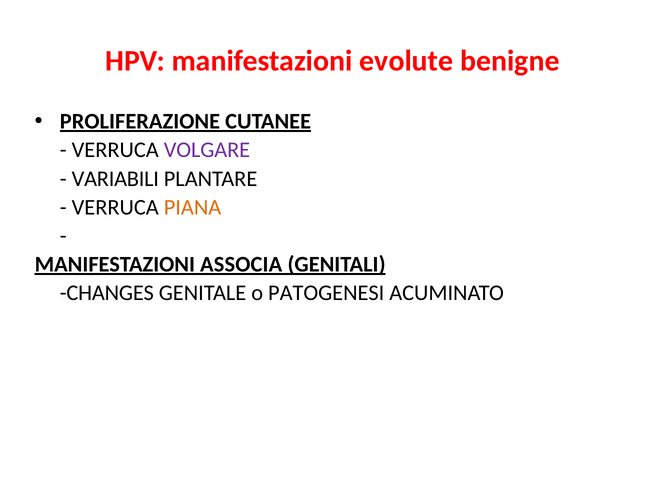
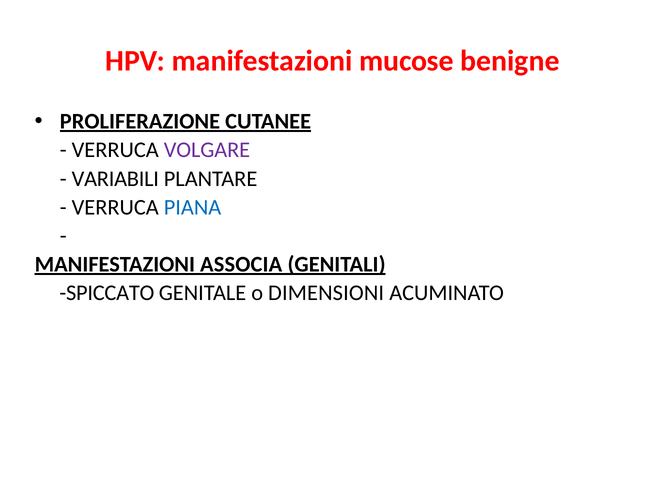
evolute: evolute -> mucose
PIANA colour: orange -> blue
CHANGES: CHANGES -> SPICCATO
PATOGENESI: PATOGENESI -> DIMENSIONI
